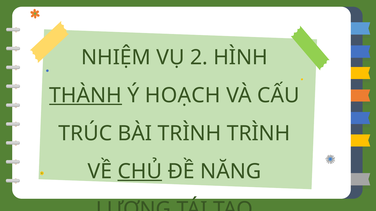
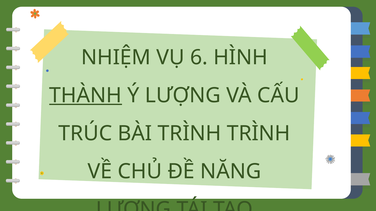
2: 2 -> 6
Ý HOẠCH: HOẠCH -> LƯỢNG
CHỦ underline: present -> none
